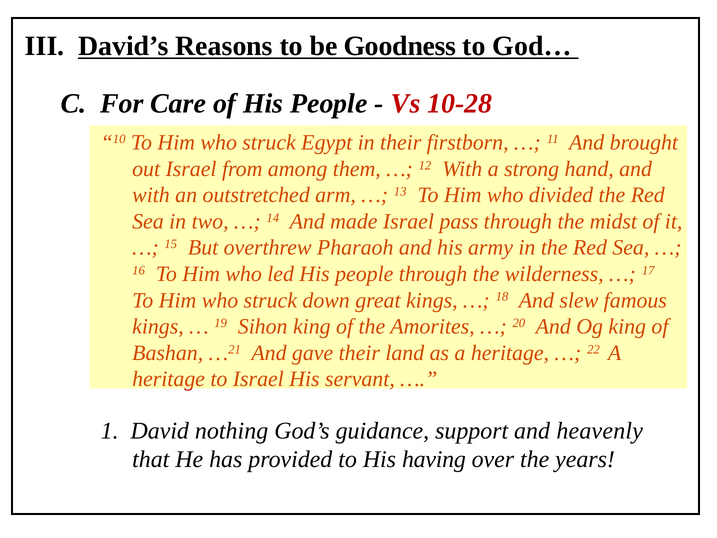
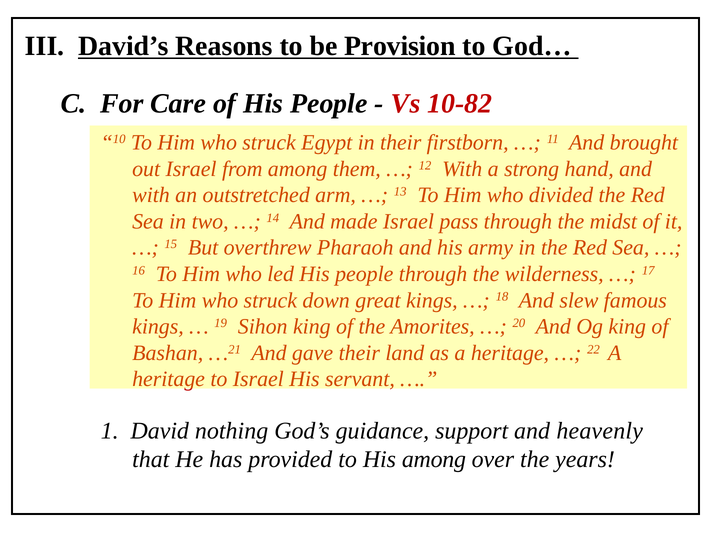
Goodness: Goodness -> Provision
10-28: 10-28 -> 10-82
His having: having -> among
